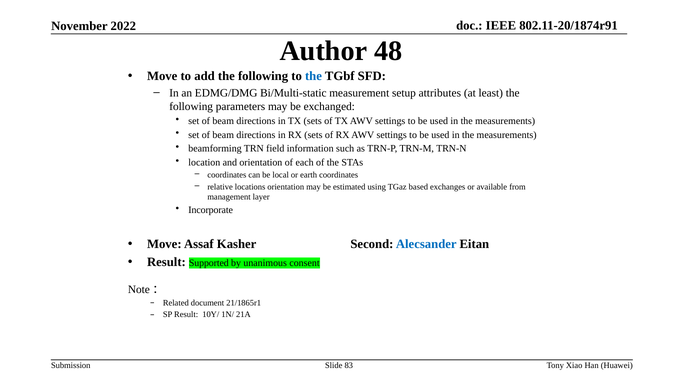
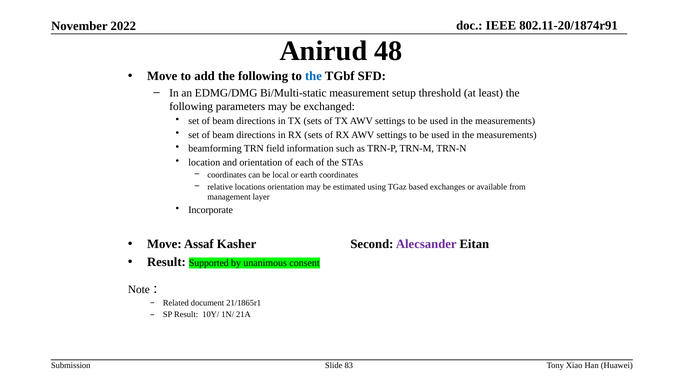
Author: Author -> Anirud
attributes: attributes -> threshold
Alecsander colour: blue -> purple
